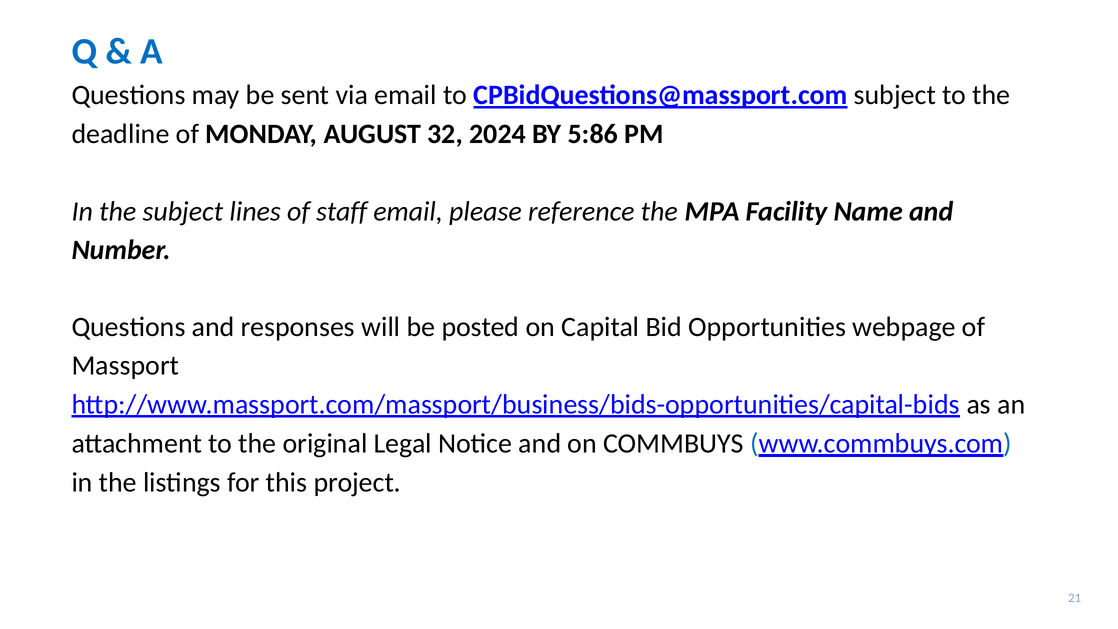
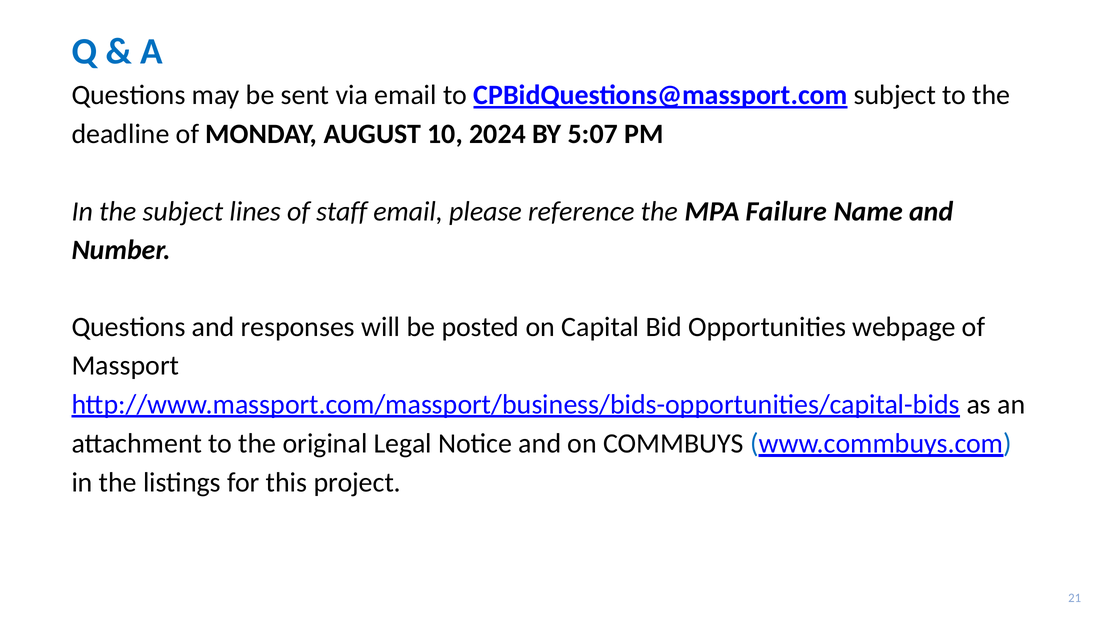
32: 32 -> 10
5:86: 5:86 -> 5:07
Facility: Facility -> Failure
